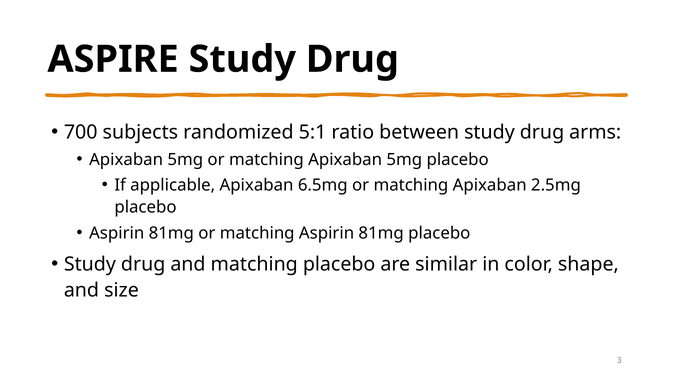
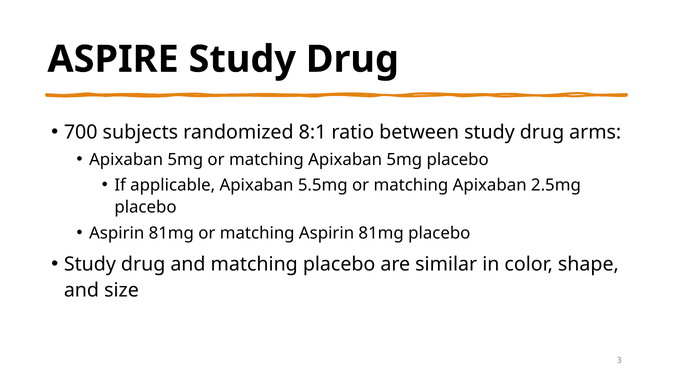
5:1: 5:1 -> 8:1
6.5mg: 6.5mg -> 5.5mg
